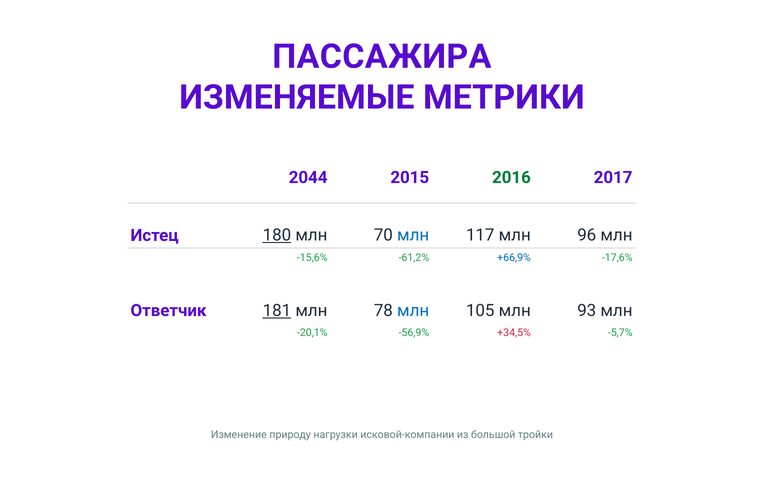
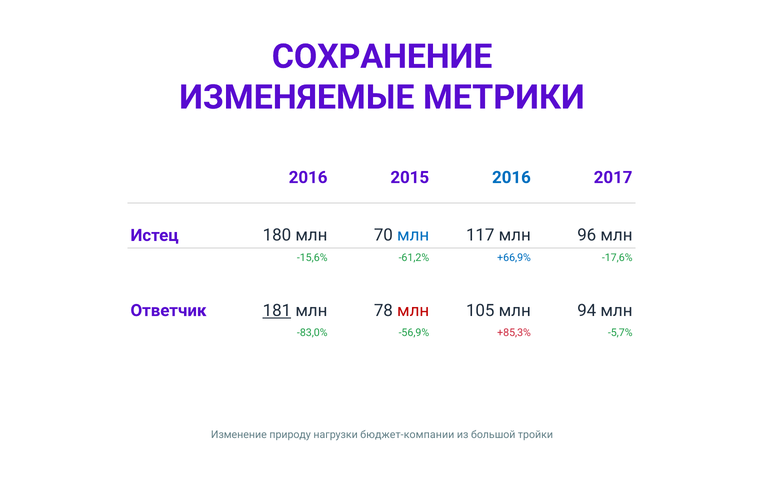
ПАССАЖИРА: ПАССАЖИРА -> СОХРАНЕНИЕ
2044 at (308, 178): 2044 -> 2016
2016 at (511, 178) colour: green -> blue
180 underline: present -> none
млн at (413, 311) colour: blue -> red
93: 93 -> 94
-20,1%: -20,1% -> -83,0%
+34,5%: +34,5% -> +85,3%
исковой-компании: исковой-компании -> бюджет-компании
